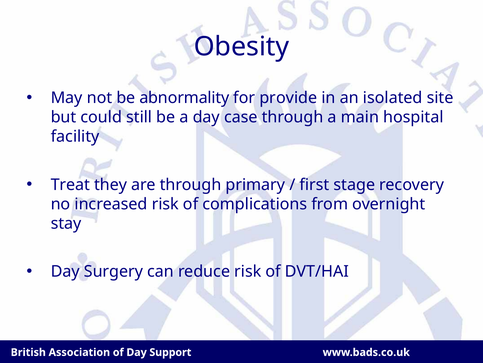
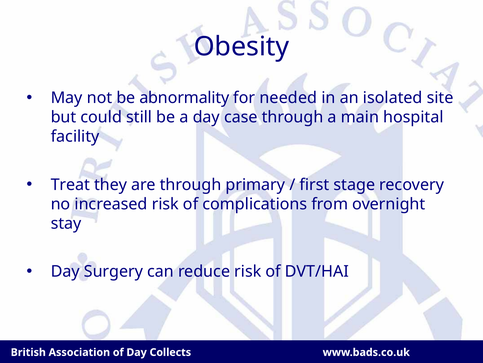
provide: provide -> needed
Support: Support -> Collects
